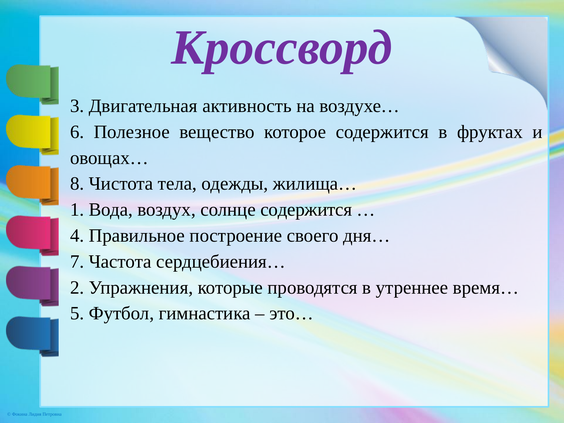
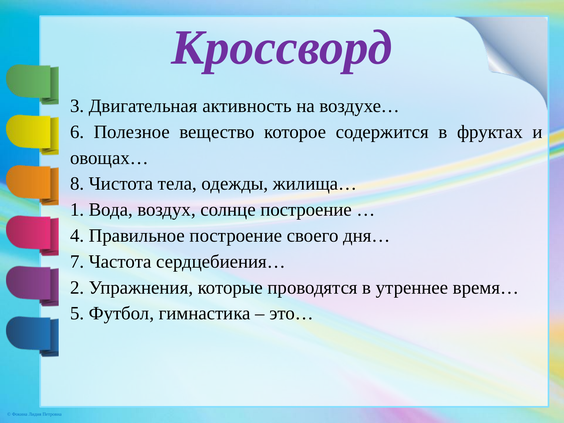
солнце содержится: содержится -> построение
